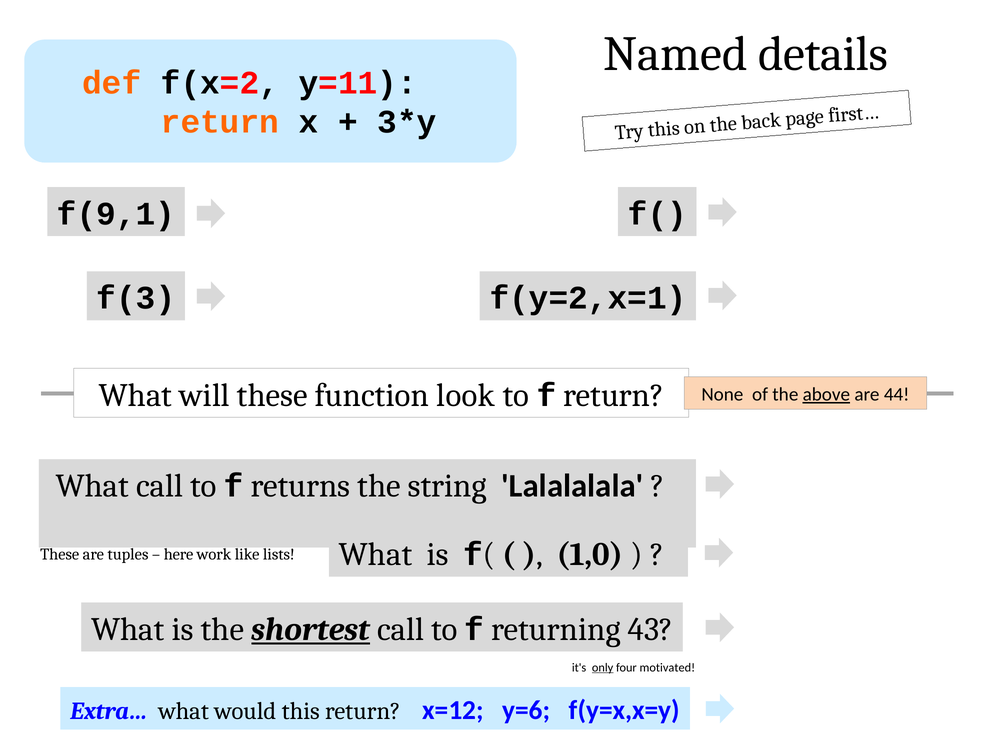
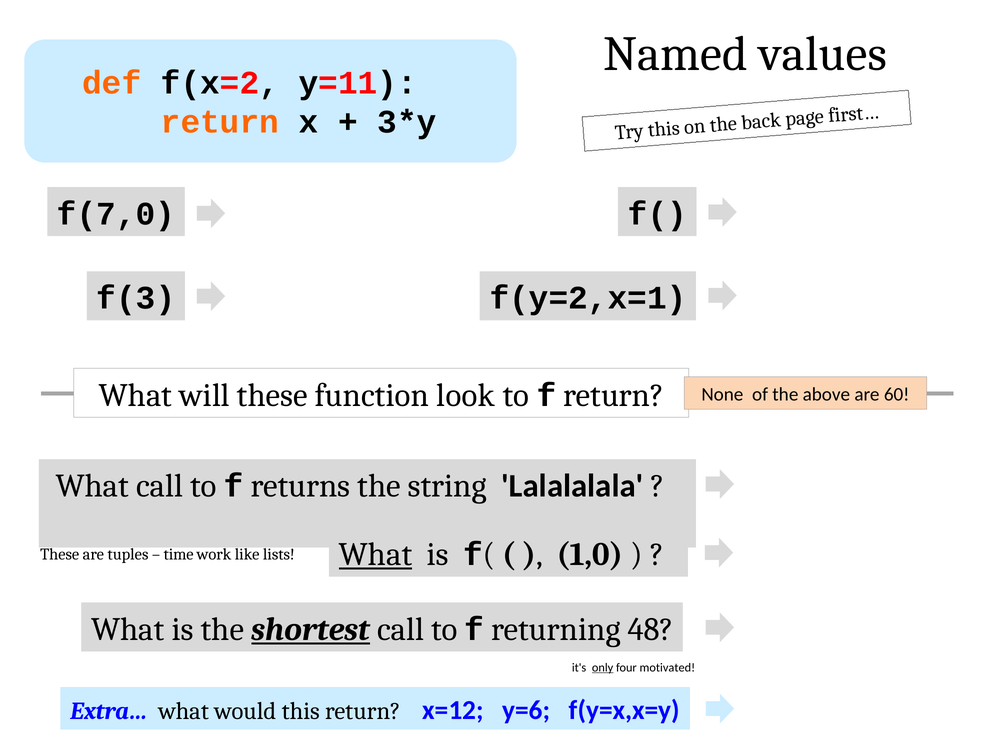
details: details -> values
f(9,1: f(9,1 -> f(7,0
above underline: present -> none
44: 44 -> 60
What at (376, 555) underline: none -> present
here: here -> time
43: 43 -> 48
